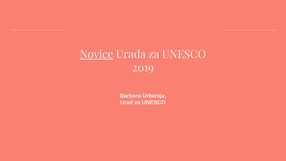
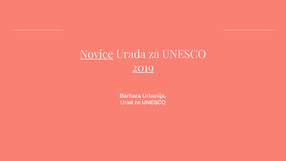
2019 underline: none -> present
